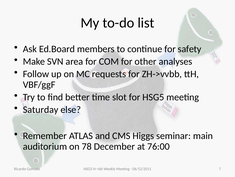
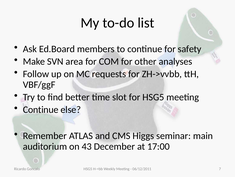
Saturday at (41, 109): Saturday -> Continue
78: 78 -> 43
76:00: 76:00 -> 17:00
